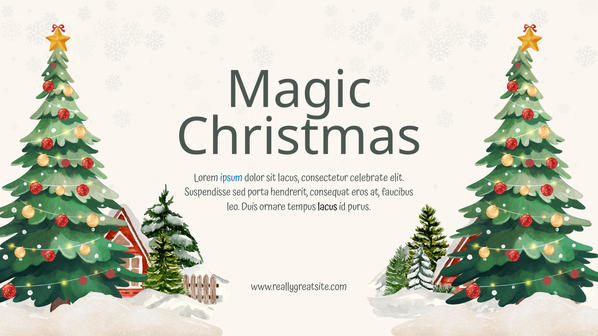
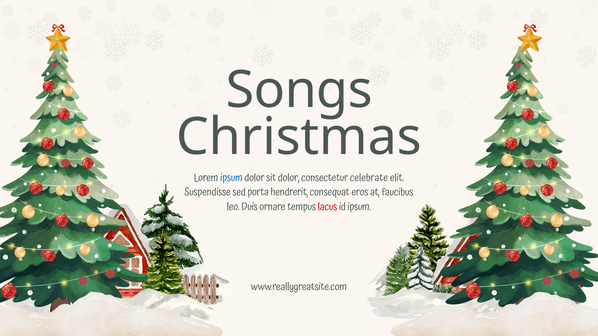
Magic: Magic -> Songs
sit lacus: lacus -> dolor
lacus at (327, 207) colour: black -> red
id purus: purus -> ipsum
